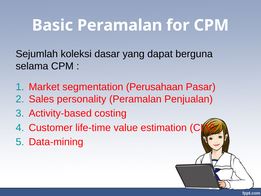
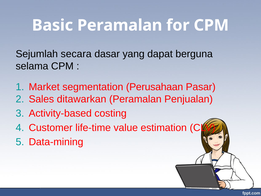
koleksi: koleksi -> secara
personality: personality -> ditawarkan
